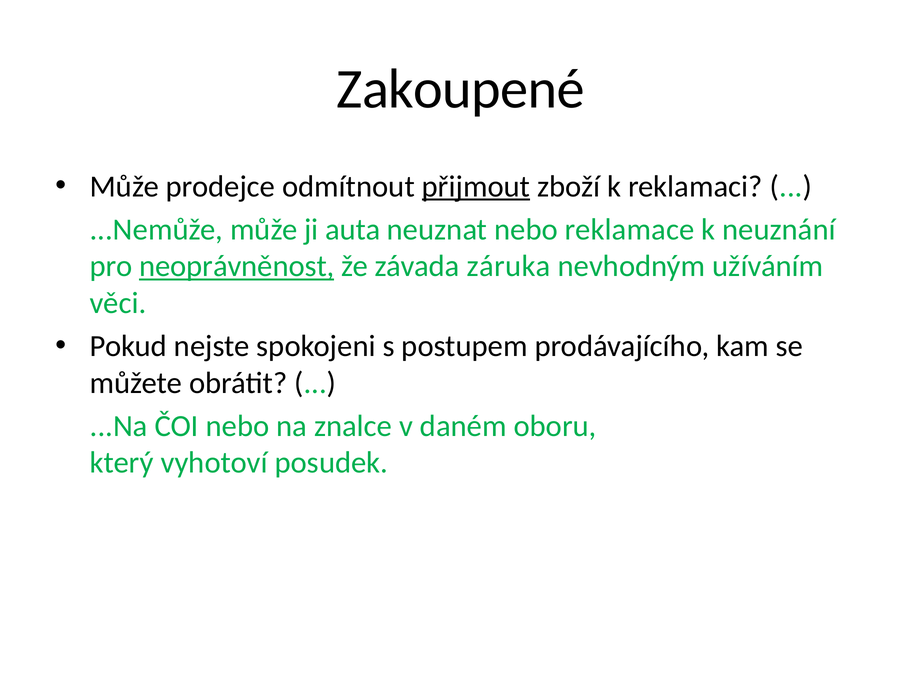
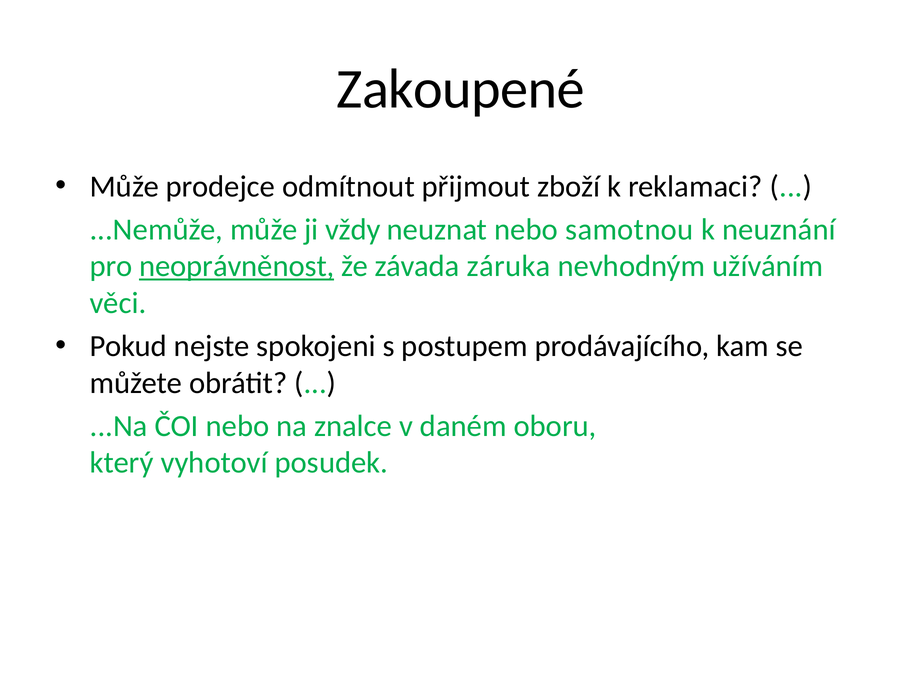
přijmout underline: present -> none
auta: auta -> vždy
reklamace: reklamace -> samotnou
